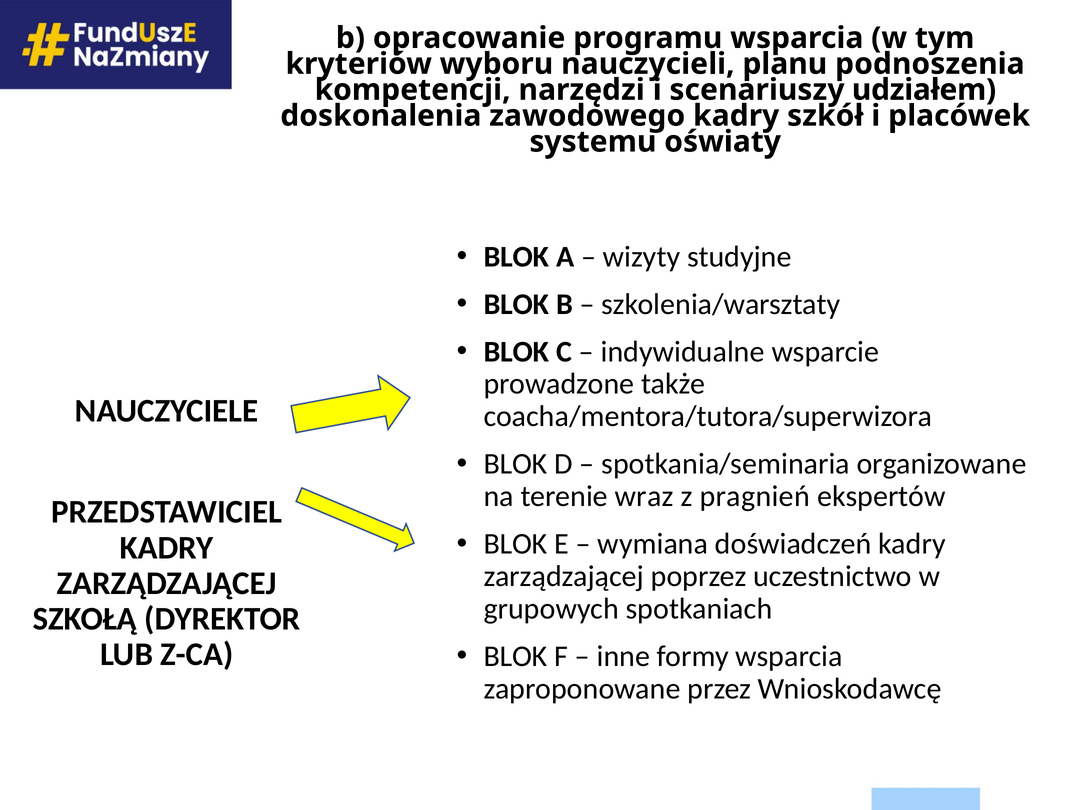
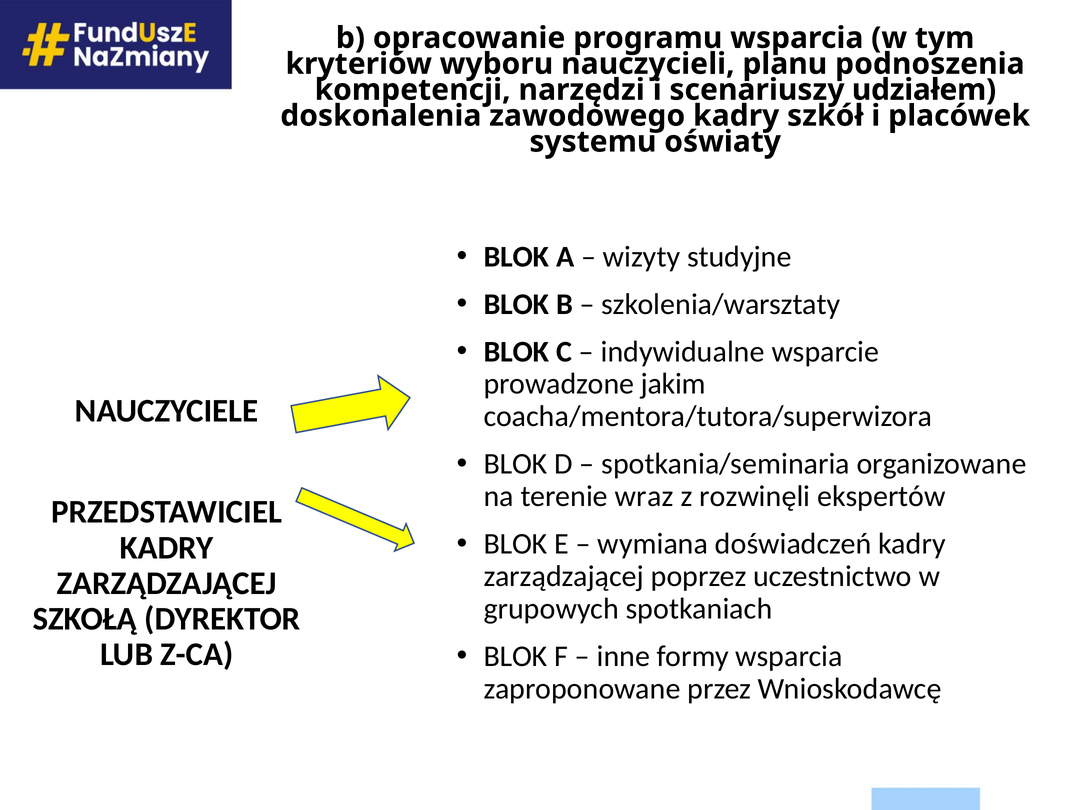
także: także -> jakim
pragnień: pragnień -> rozwinęli
